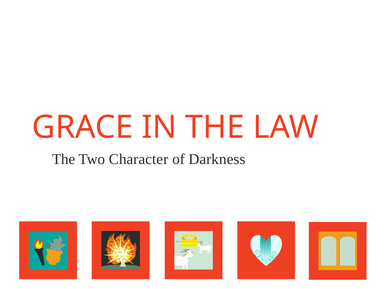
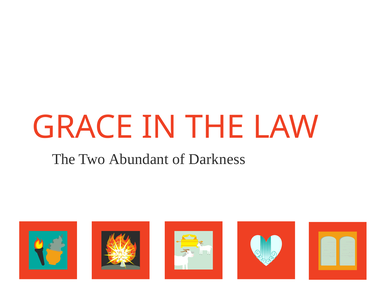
Character: Character -> Abundant
